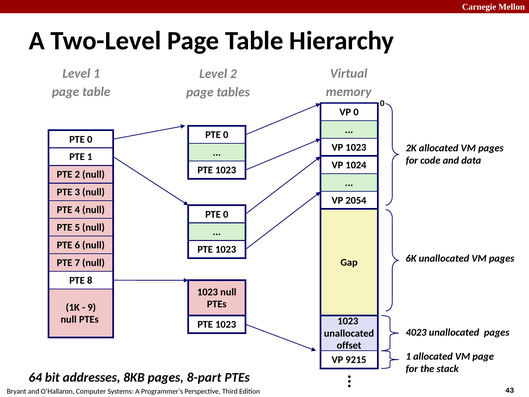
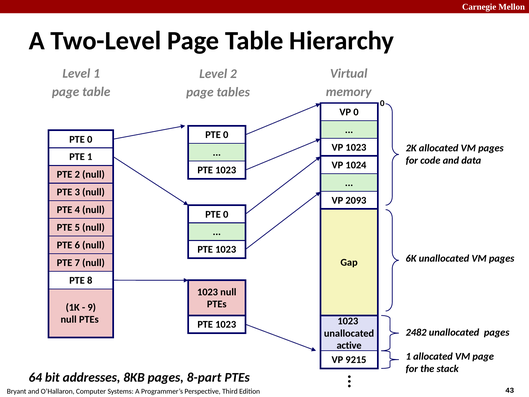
2054: 2054 -> 2093
4023: 4023 -> 2482
offset: offset -> active
